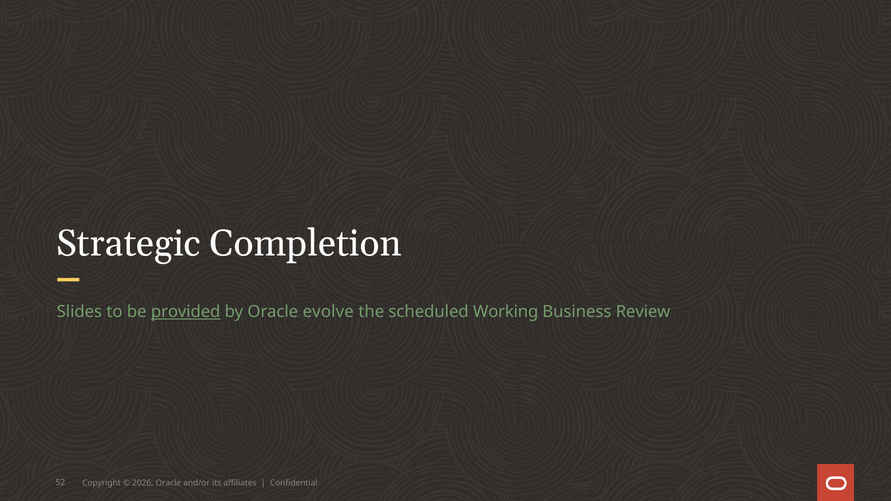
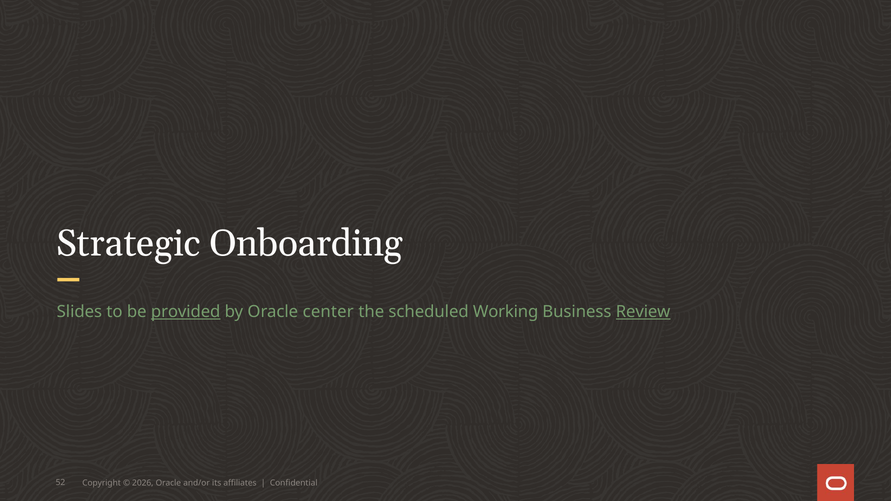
Completion: Completion -> Onboarding
evolve: evolve -> center
Review underline: none -> present
